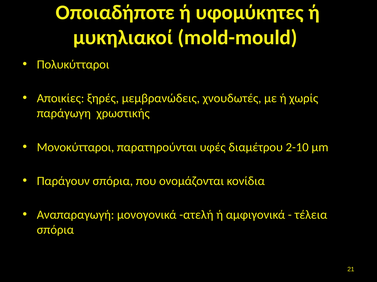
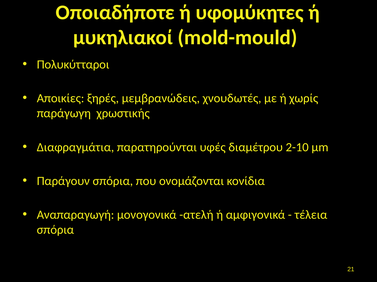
Μονοκύτταροι: Μονοκύτταροι -> Διαφραγμάτια
